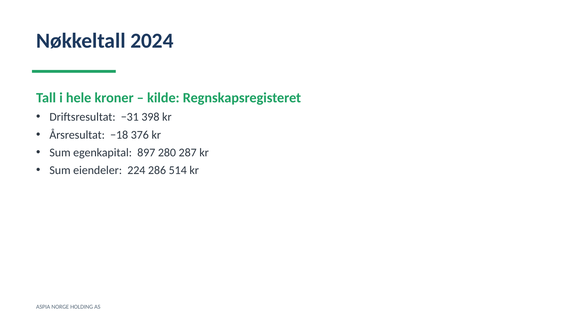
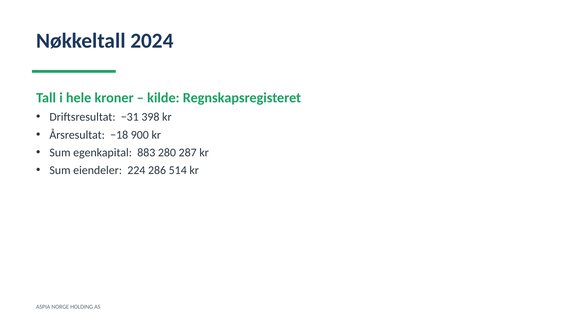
376: 376 -> 900
897: 897 -> 883
